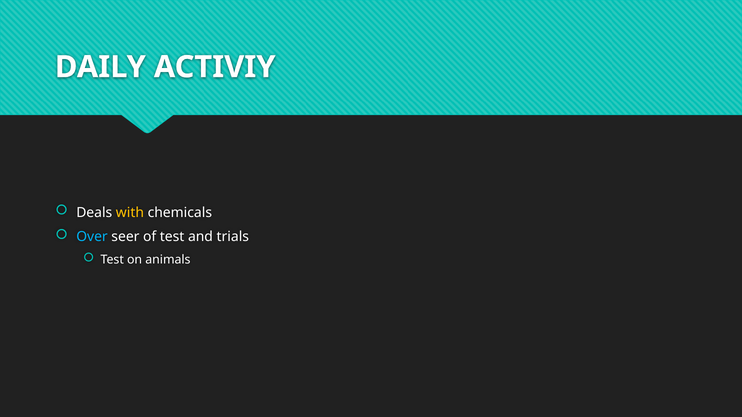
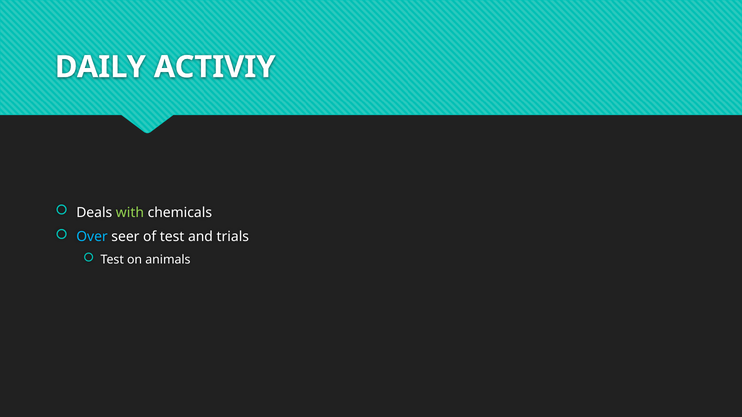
with colour: yellow -> light green
